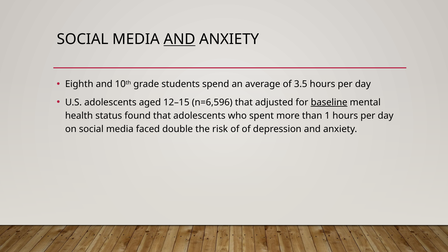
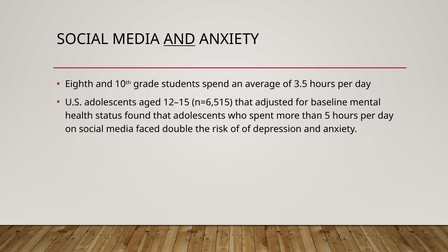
n=6,596: n=6,596 -> n=6,515
baseline underline: present -> none
1: 1 -> 5
